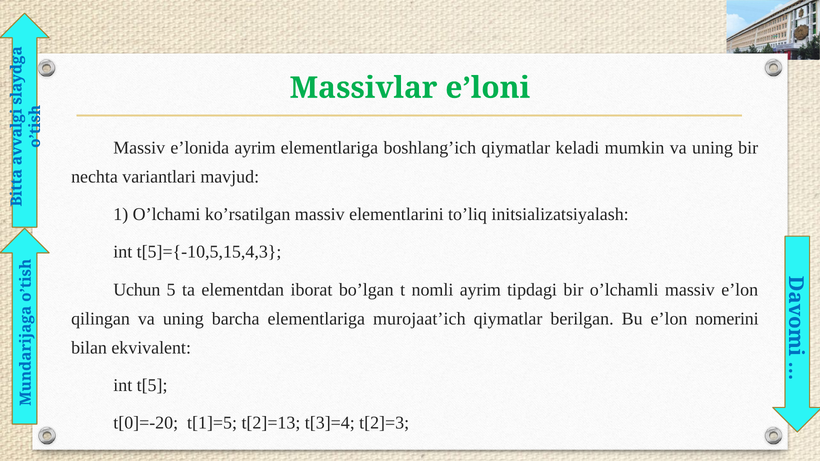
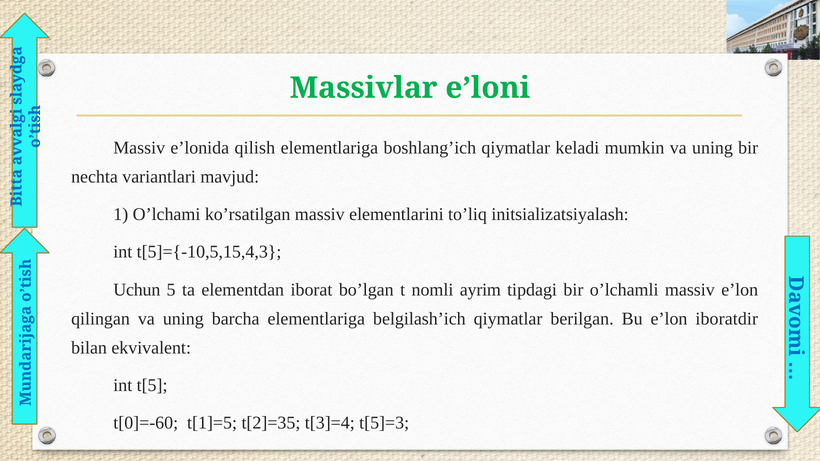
e’lonida ayrim: ayrim -> qilish
murojaat’ich: murojaat’ich -> belgilash’ich
nomerini: nomerini -> iboratdir
t[0]=-20: t[0]=-20 -> t[0]=-60
t[2]=13: t[2]=13 -> t[2]=35
t[2]=3: t[2]=3 -> t[5]=3
